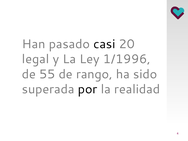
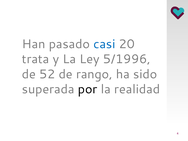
casi colour: black -> blue
legal: legal -> trata
1/1996: 1/1996 -> 5/1996
55: 55 -> 52
